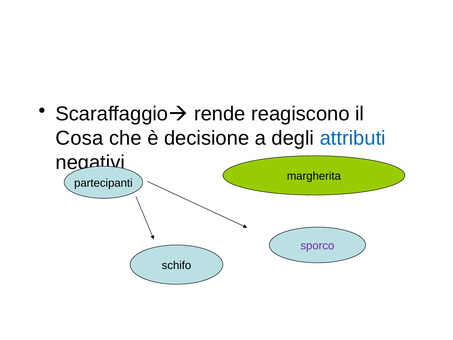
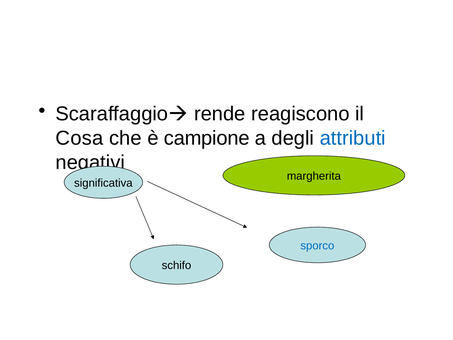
decisione: decisione -> campione
partecipanti: partecipanti -> significativa
sporco colour: purple -> blue
